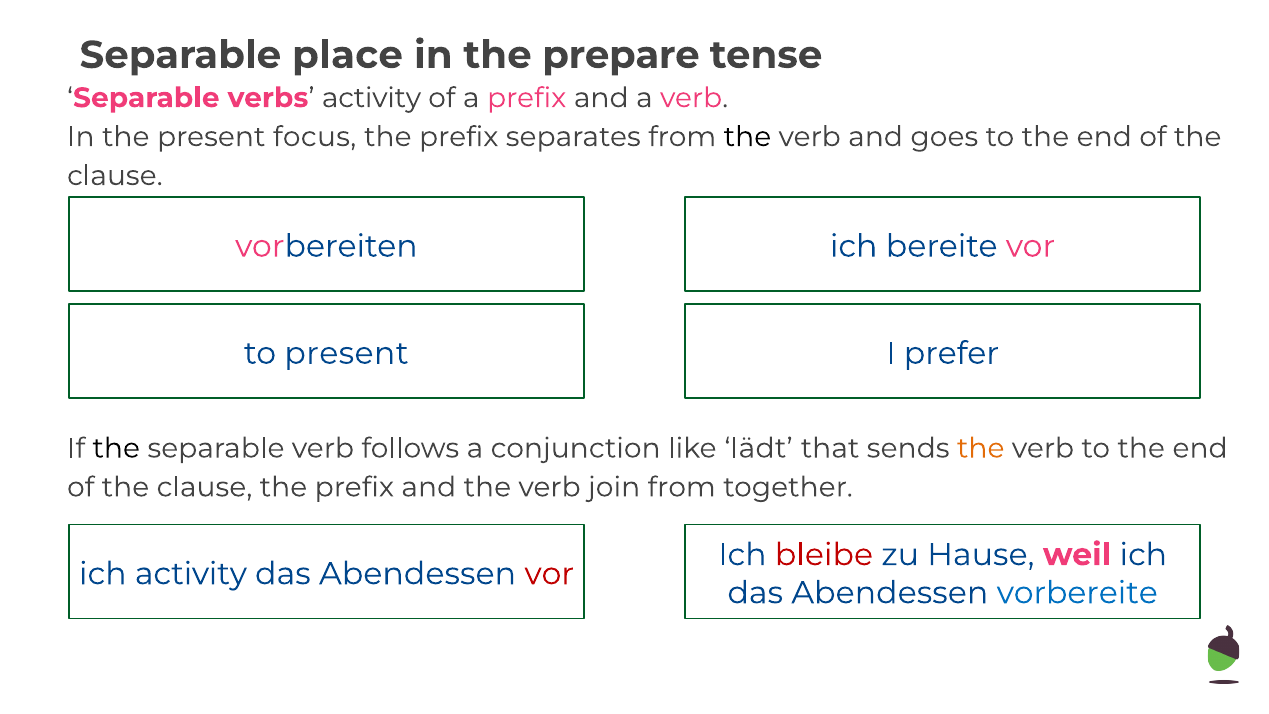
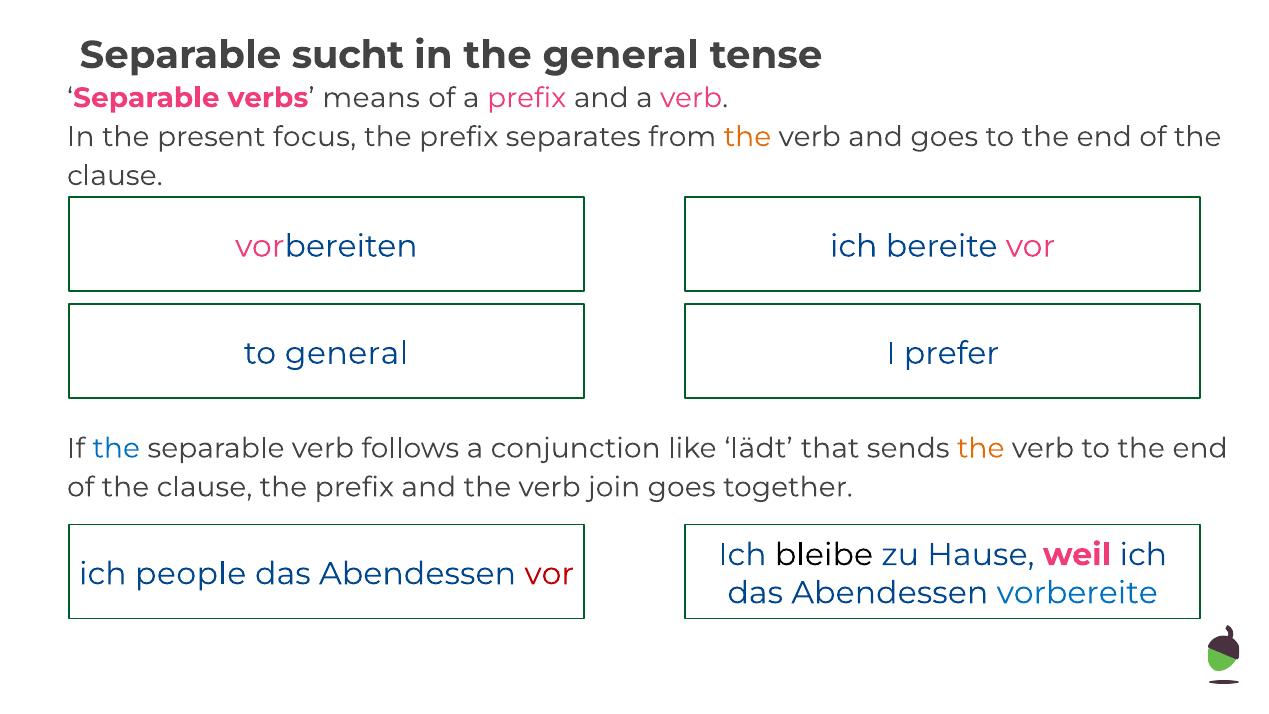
place: place -> sucht
the prepare: prepare -> general
verbs activity: activity -> means
the at (747, 137) colour: black -> orange
to present: present -> general
the at (116, 448) colour: black -> blue
join from: from -> goes
bleibe colour: red -> black
ich activity: activity -> people
